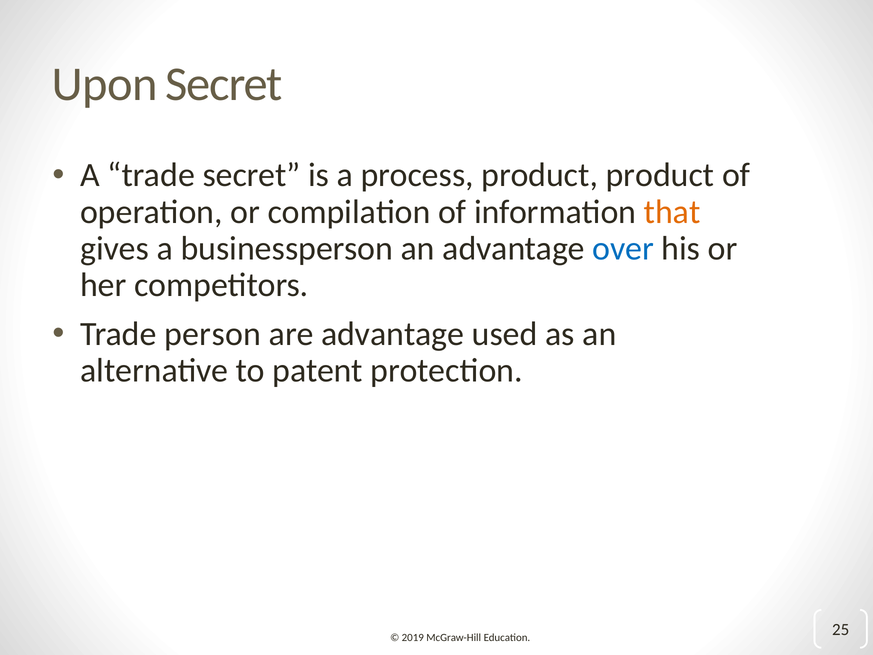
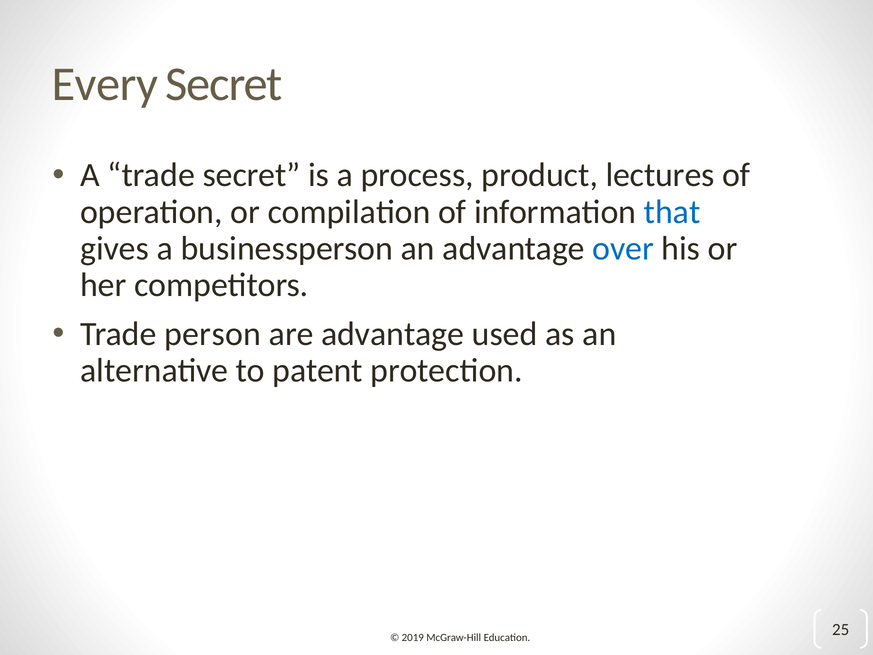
Upon: Upon -> Every
product product: product -> lectures
that colour: orange -> blue
